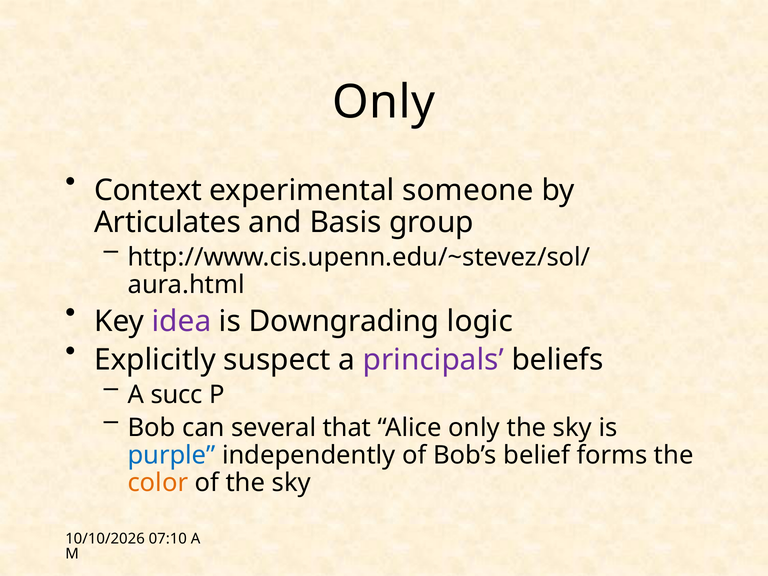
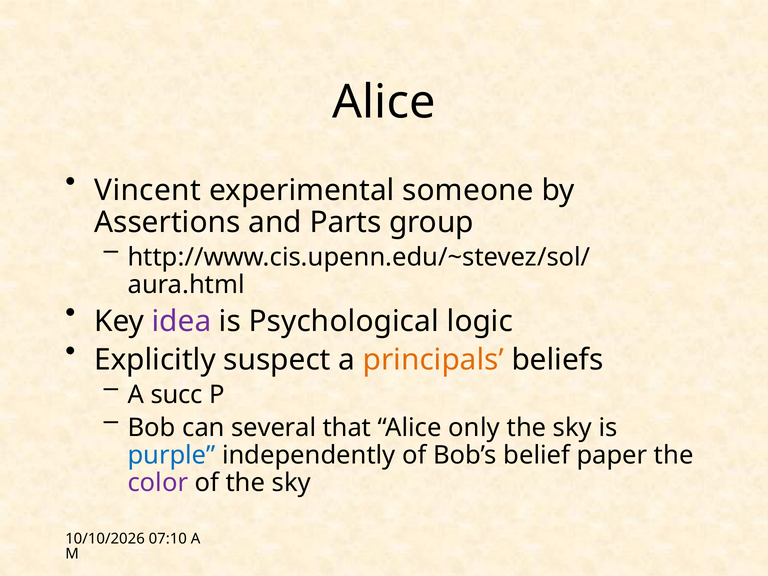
Only at (384, 102): Only -> Alice
Context: Context -> Vincent
Articulates: Articulates -> Assertions
Basis: Basis -> Parts
Downgrading: Downgrading -> Psychological
principals colour: purple -> orange
forms: forms -> paper
color colour: orange -> purple
